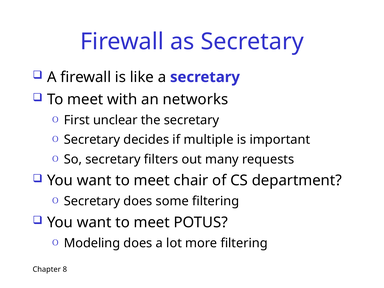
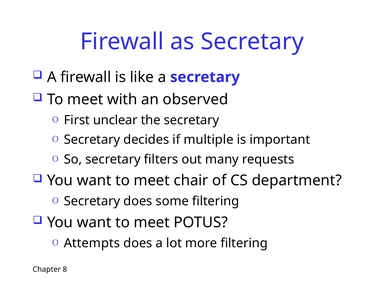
networks: networks -> observed
Modeling: Modeling -> Attempts
